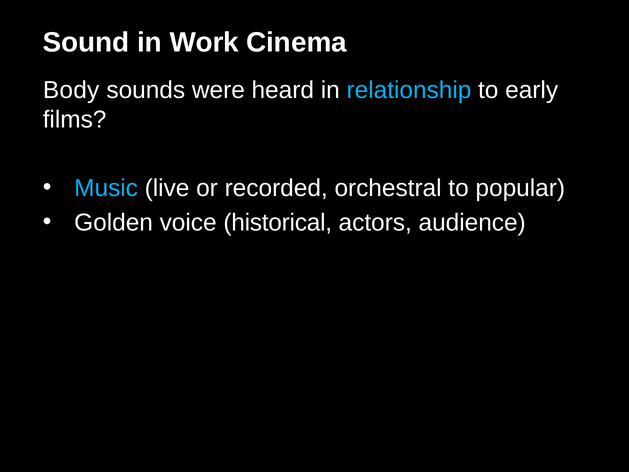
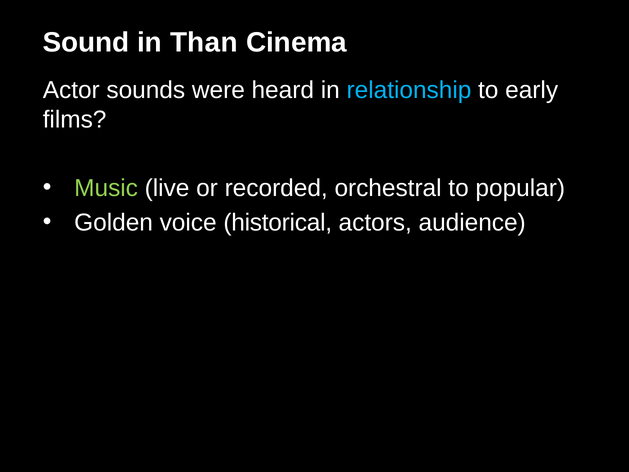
Work: Work -> Than
Body: Body -> Actor
Music colour: light blue -> light green
